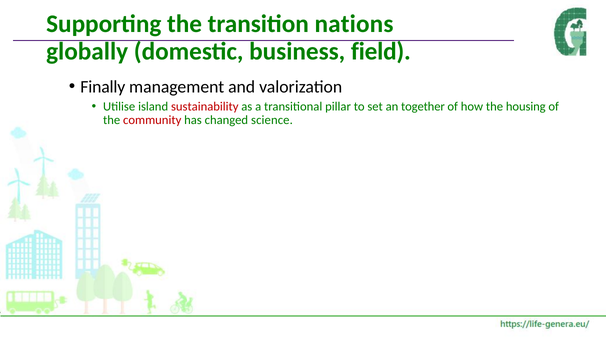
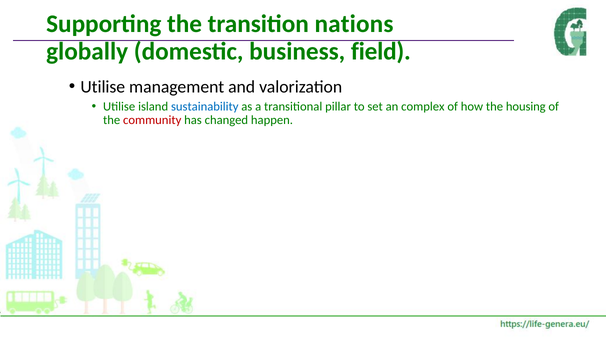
Finally at (103, 87): Finally -> Utilise
sustainability colour: red -> blue
together: together -> complex
science: science -> happen
